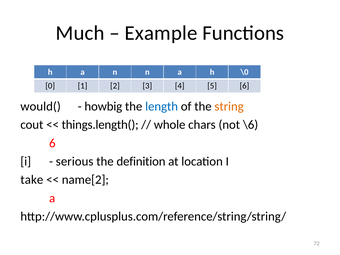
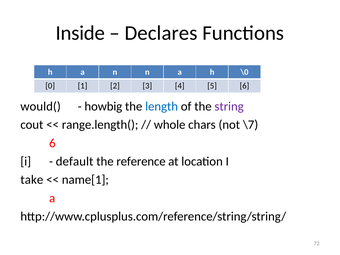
Much: Much -> Inside
Example: Example -> Declares
string colour: orange -> purple
things.length(: things.length( -> range.length(
\6: \6 -> \7
serious: serious -> default
definition: definition -> reference
name[2: name[2 -> name[1
